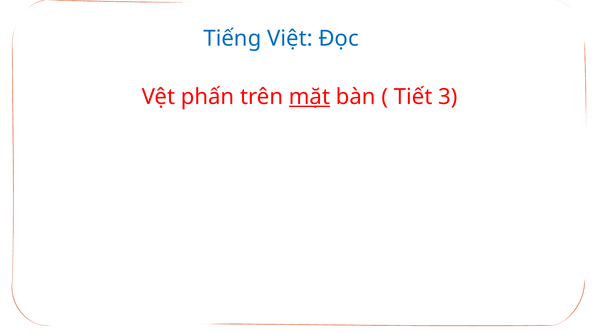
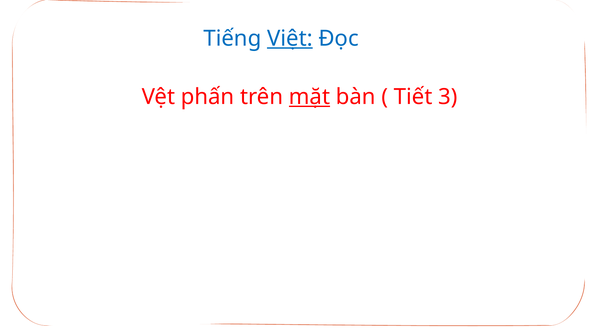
Việt underline: none -> present
